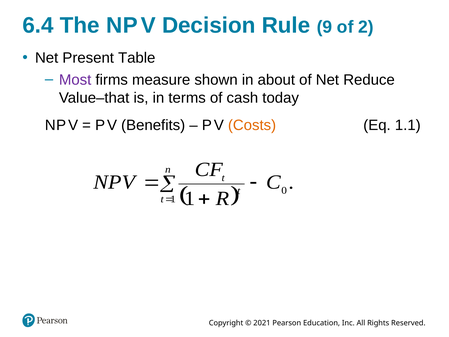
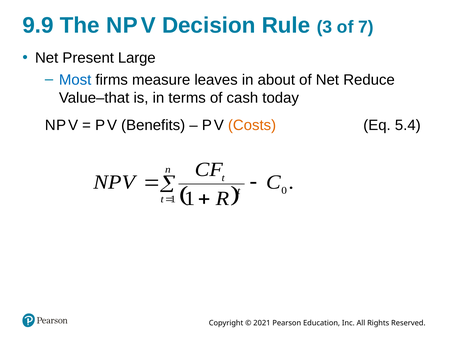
6.4: 6.4 -> 9.9
9: 9 -> 3
2: 2 -> 7
Table: Table -> Large
Most colour: purple -> blue
shown: shown -> leaves
1.1: 1.1 -> 5.4
